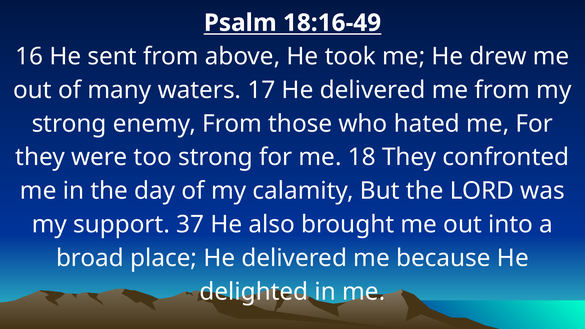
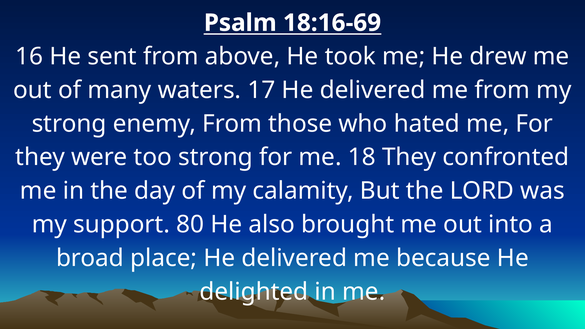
18:16-49: 18:16-49 -> 18:16-69
37: 37 -> 80
